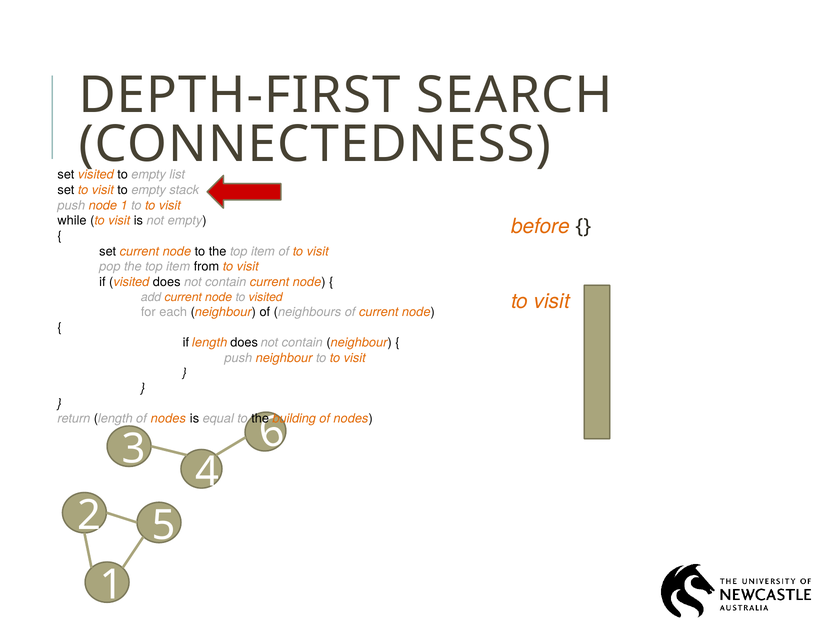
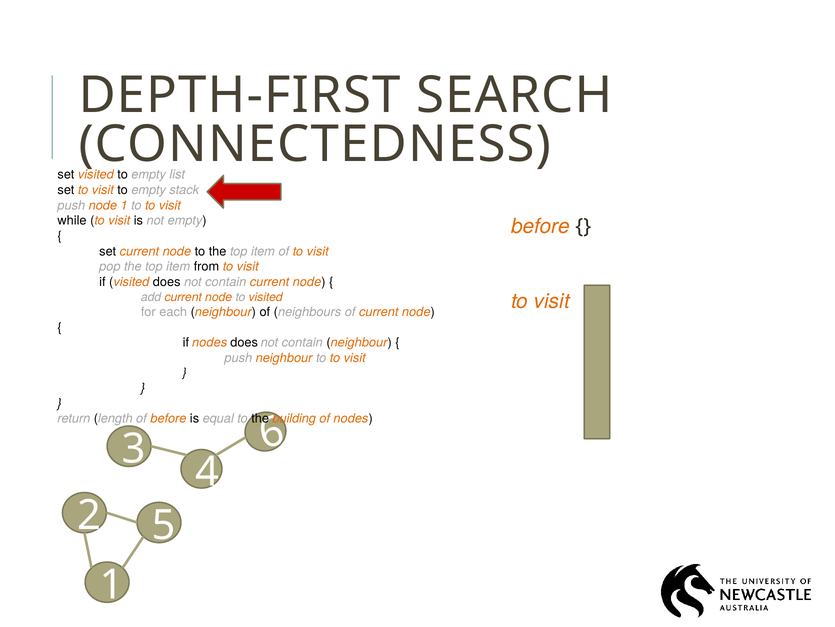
if length: length -> nodes
length of nodes: nodes -> before
